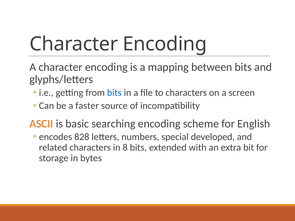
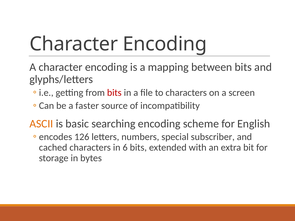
bits at (114, 93) colour: blue -> red
828: 828 -> 126
developed: developed -> subscriber
related: related -> cached
8: 8 -> 6
